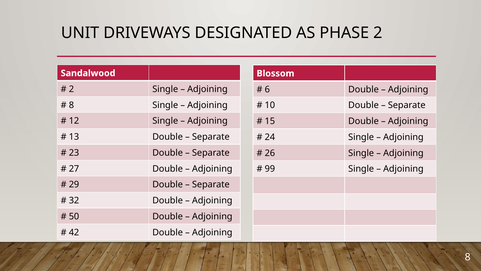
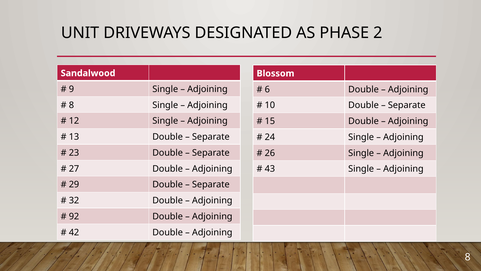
2 at (71, 89): 2 -> 9
99: 99 -> 43
50: 50 -> 92
